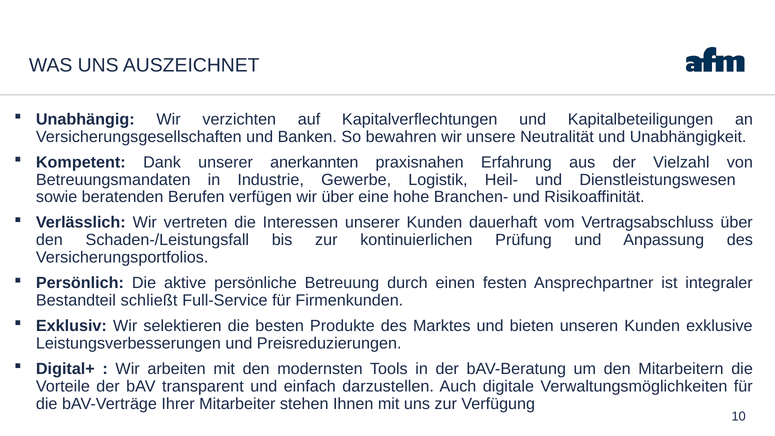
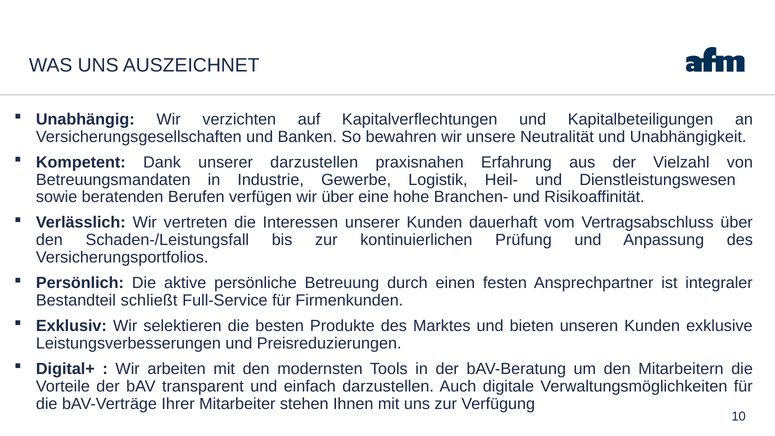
unserer anerkannten: anerkannten -> darzustellen
